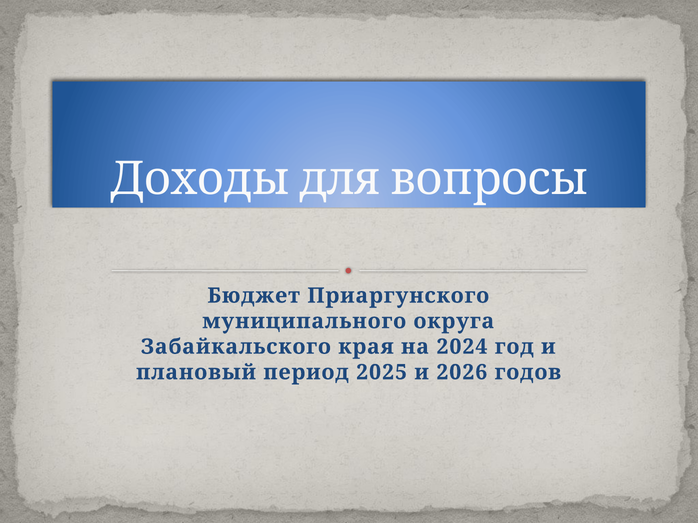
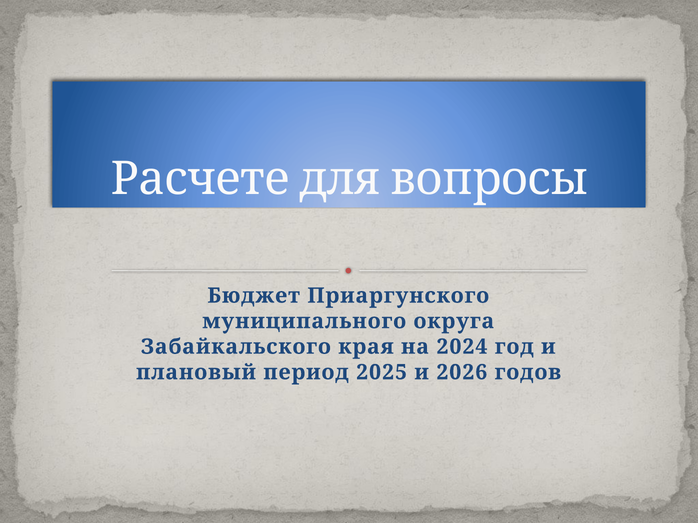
Доходы: Доходы -> Расчете
